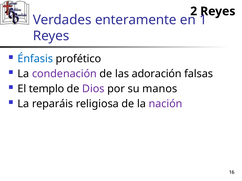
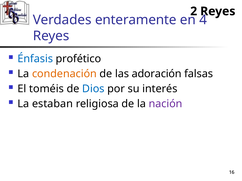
1: 1 -> 4
condenación colour: purple -> orange
templo: templo -> toméis
Dios colour: purple -> blue
manos: manos -> interés
reparáis: reparáis -> estaban
